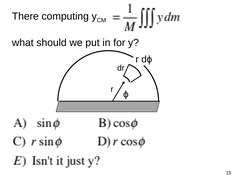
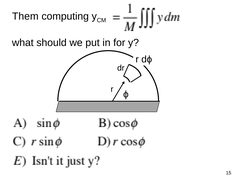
There: There -> Them
